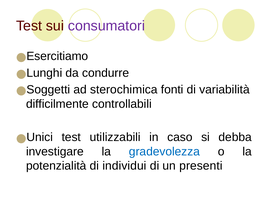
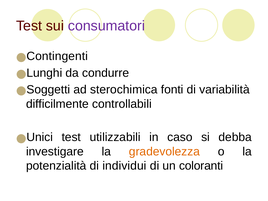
Esercitiamo: Esercitiamo -> Contingenti
gradevolezza colour: blue -> orange
presenti: presenti -> coloranti
